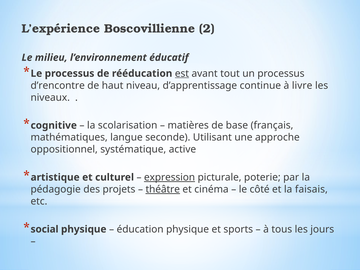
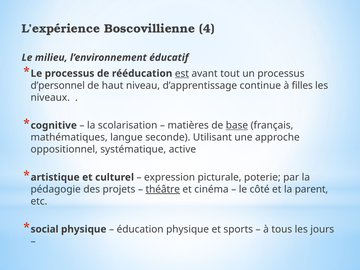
2: 2 -> 4
d’rencontre: d’rencontre -> d’personnel
livre: livre -> filles
base underline: none -> present
expression underline: present -> none
faisais: faisais -> parent
